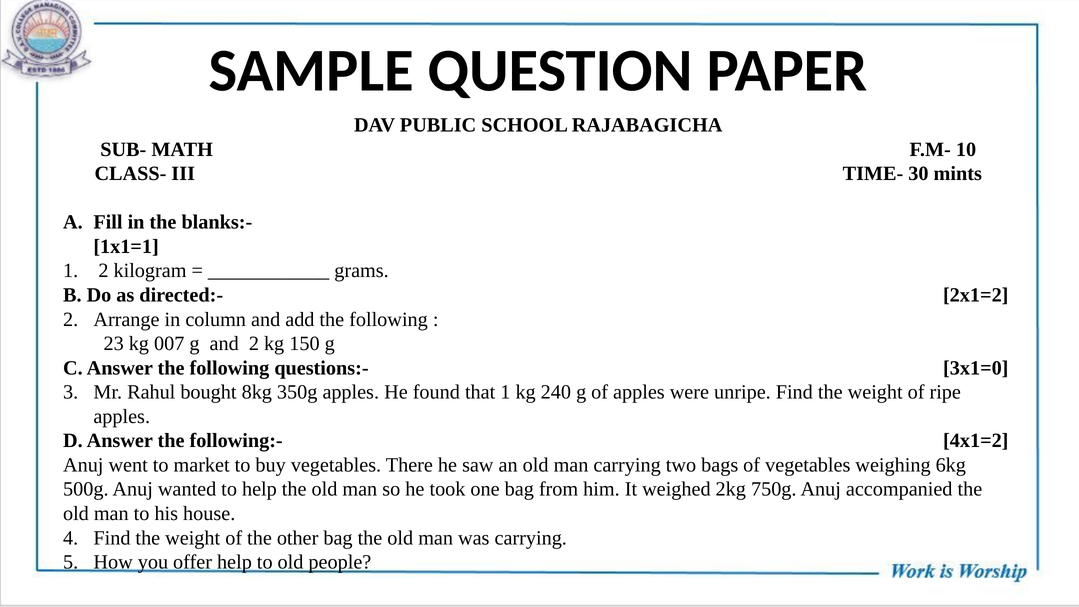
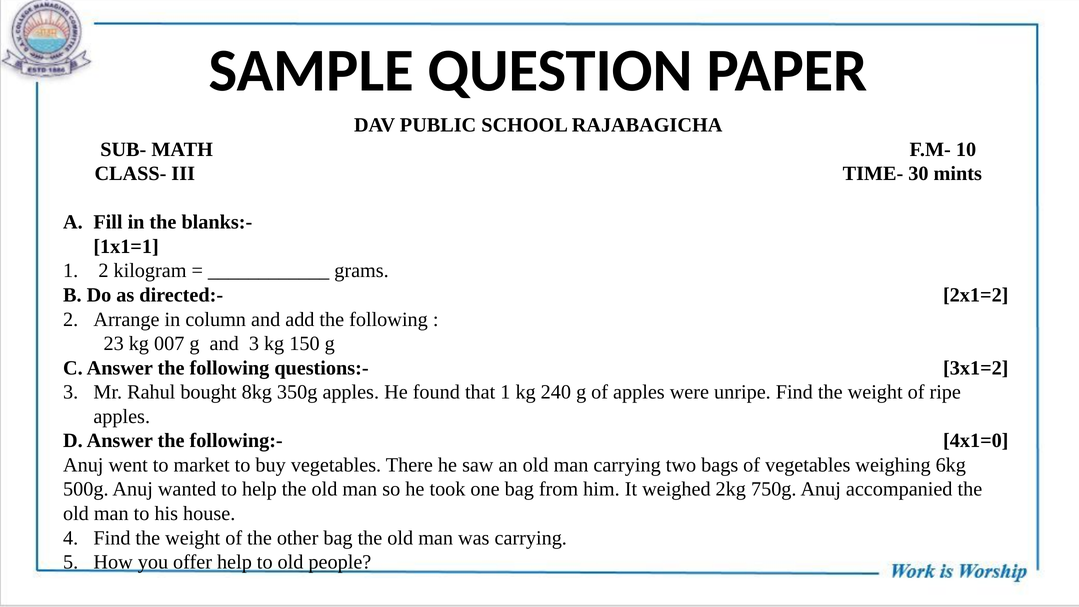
and 2: 2 -> 3
3x1=0: 3x1=0 -> 3x1=2
4x1=2: 4x1=2 -> 4x1=0
